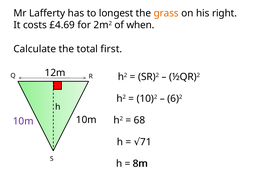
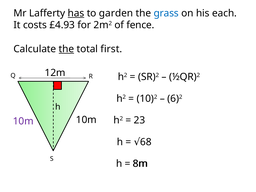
has underline: none -> present
longest: longest -> garden
grass colour: orange -> blue
right: right -> each
£4.69: £4.69 -> £4.93
when: when -> fence
the at (66, 49) underline: none -> present
68: 68 -> 23
71: 71 -> 68
